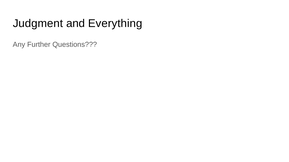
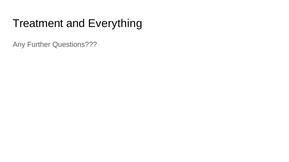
Judgment: Judgment -> Treatment
